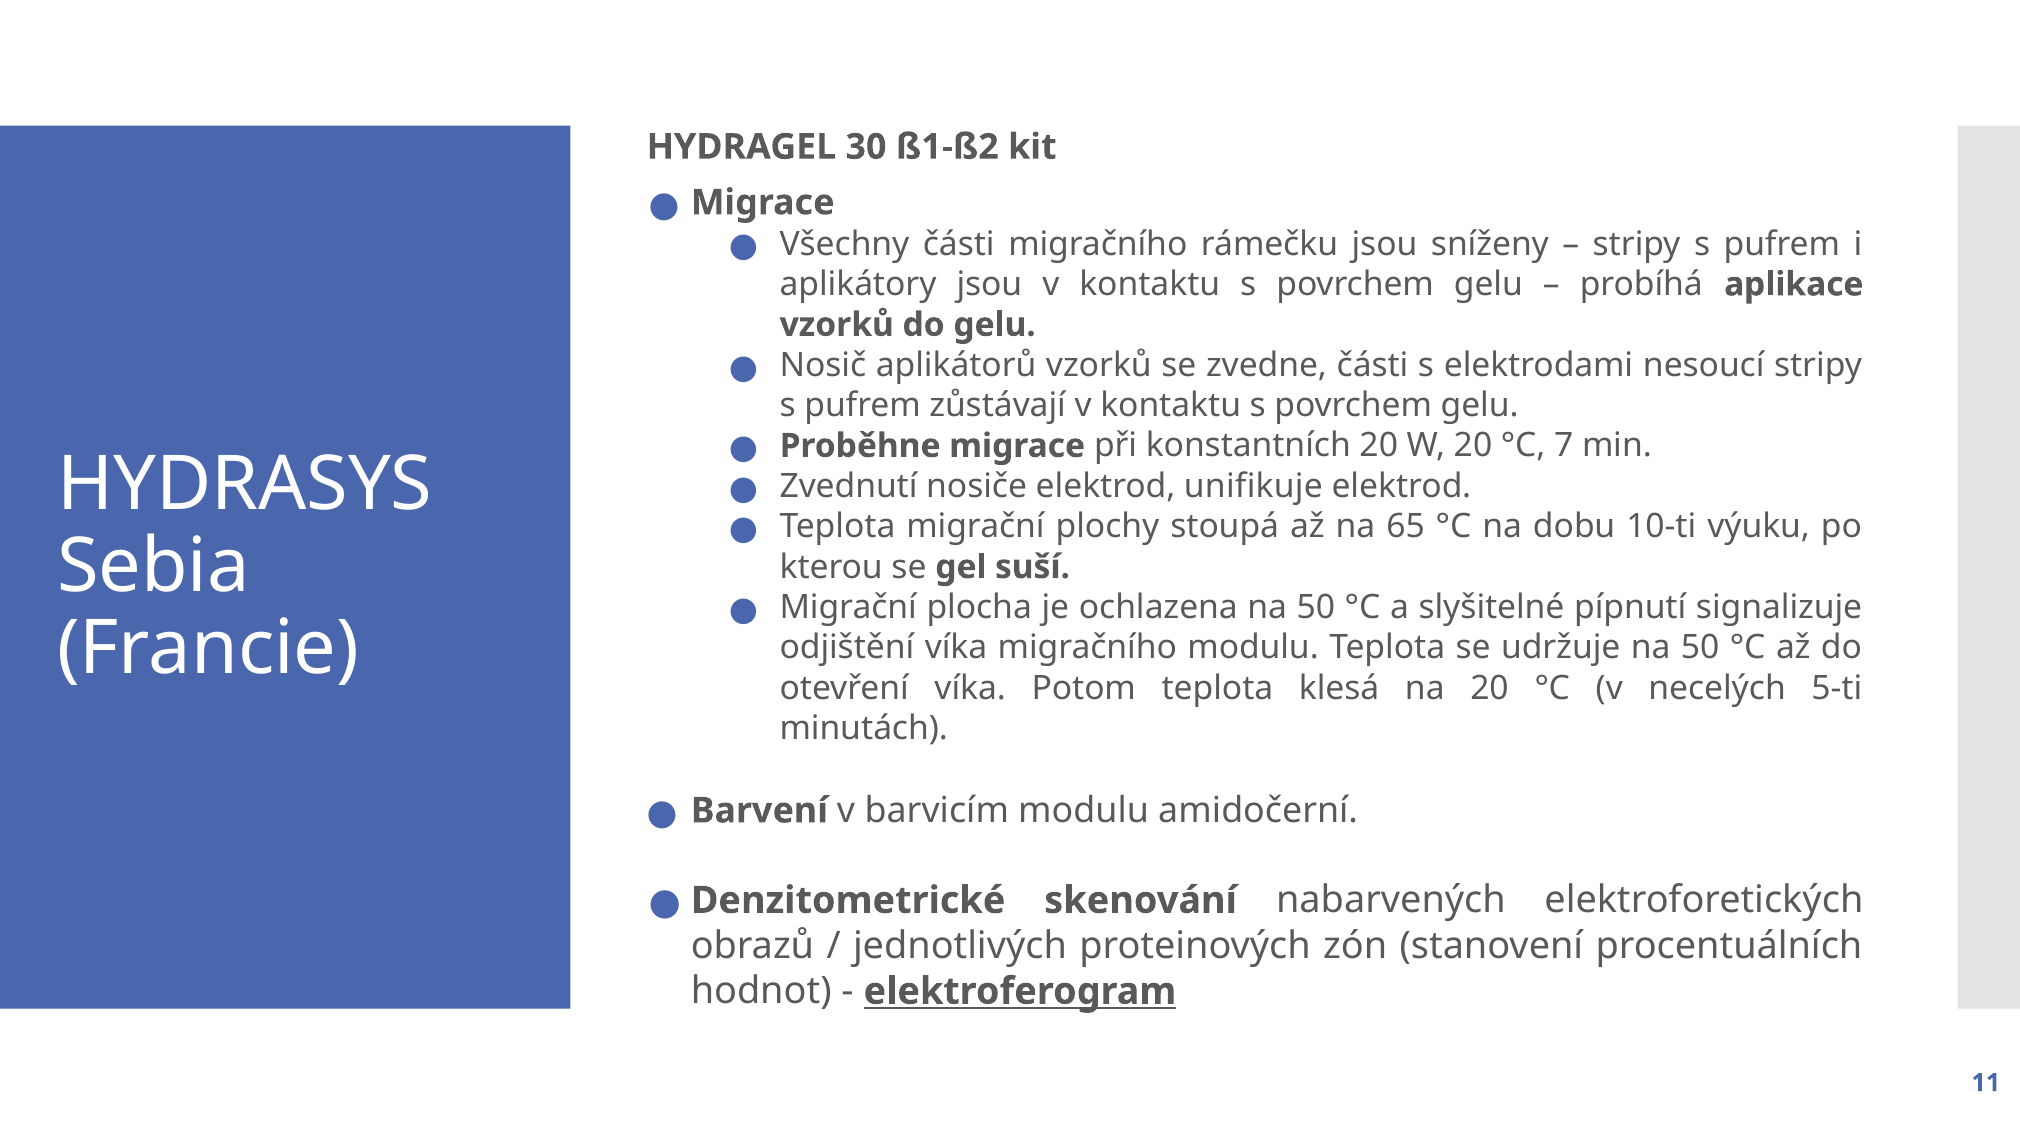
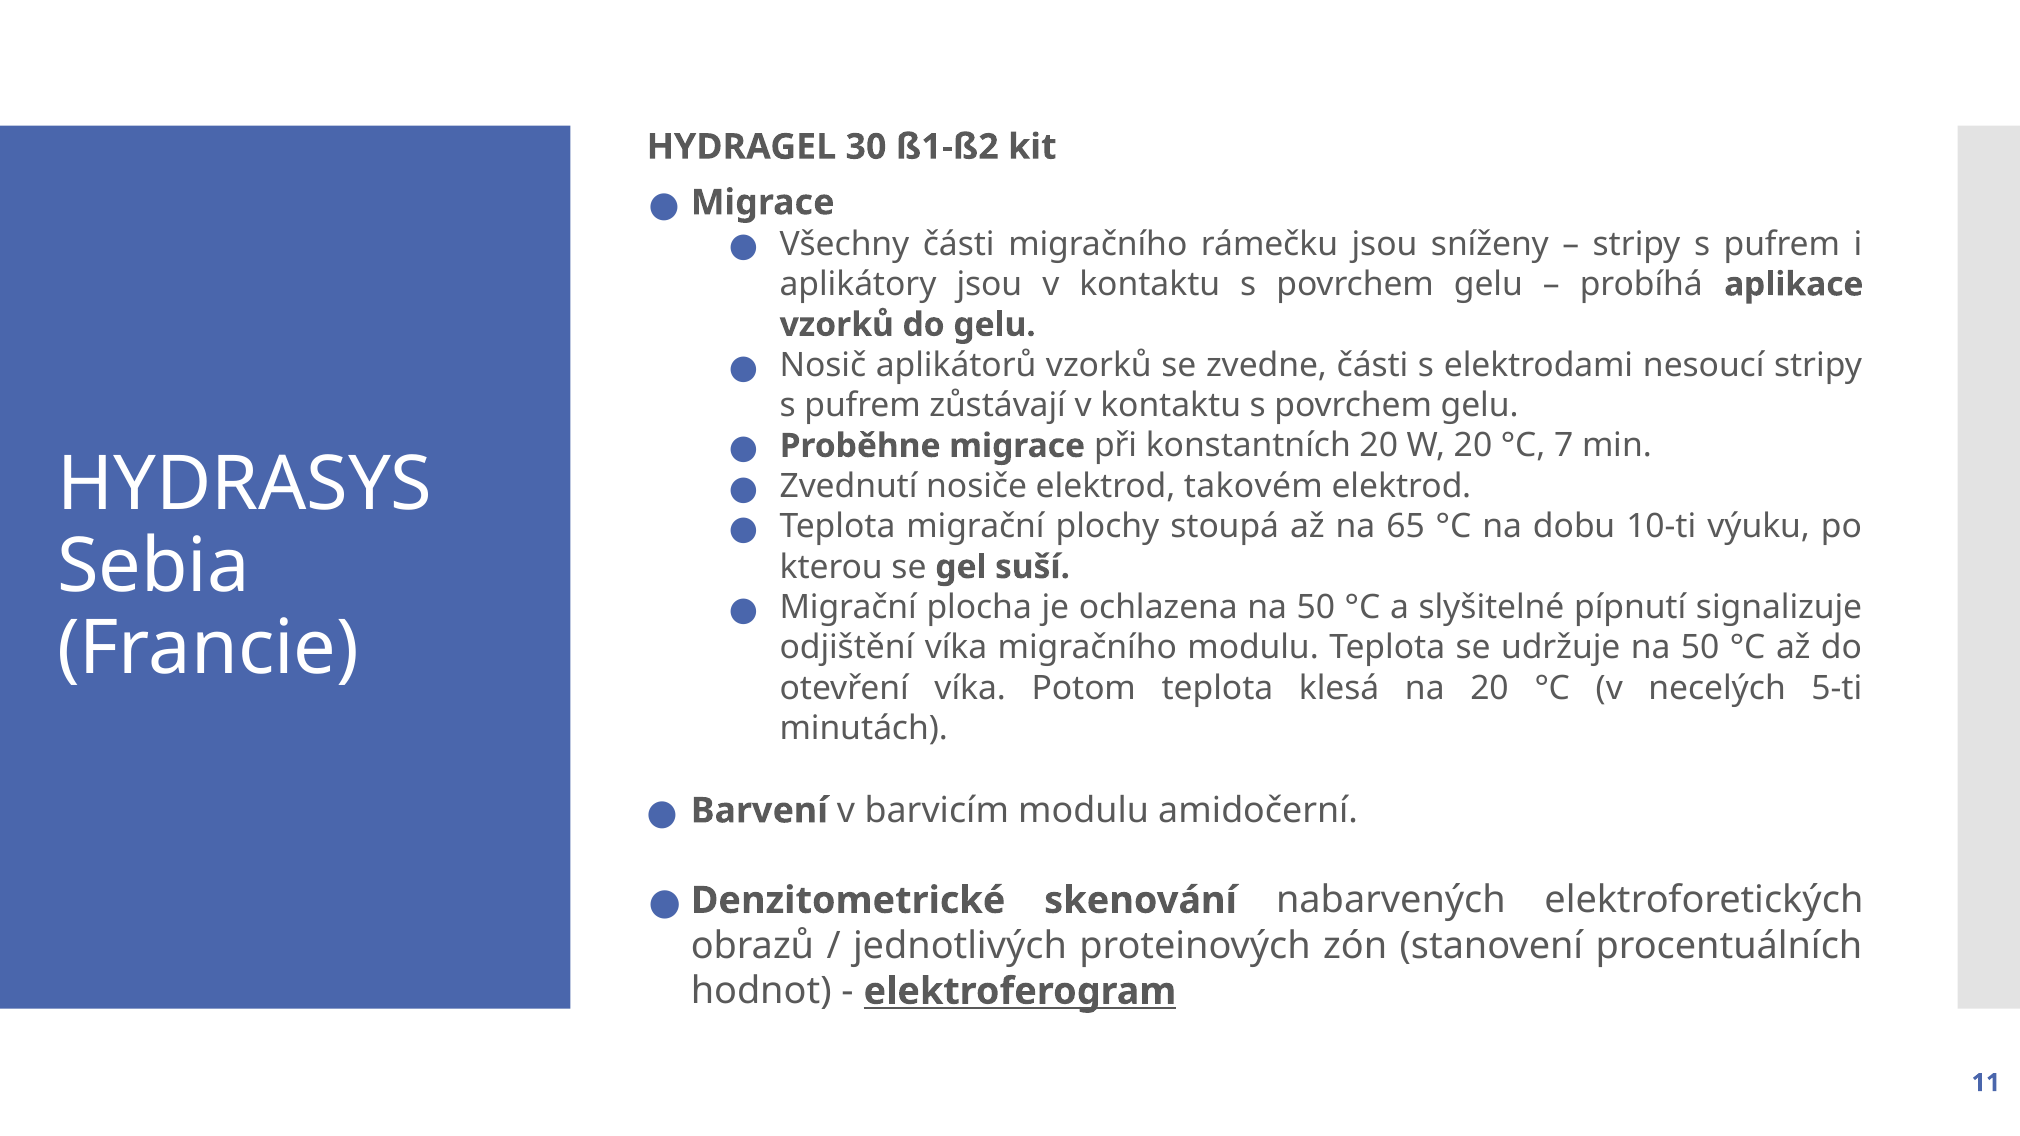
unifikuje: unifikuje -> takovém
